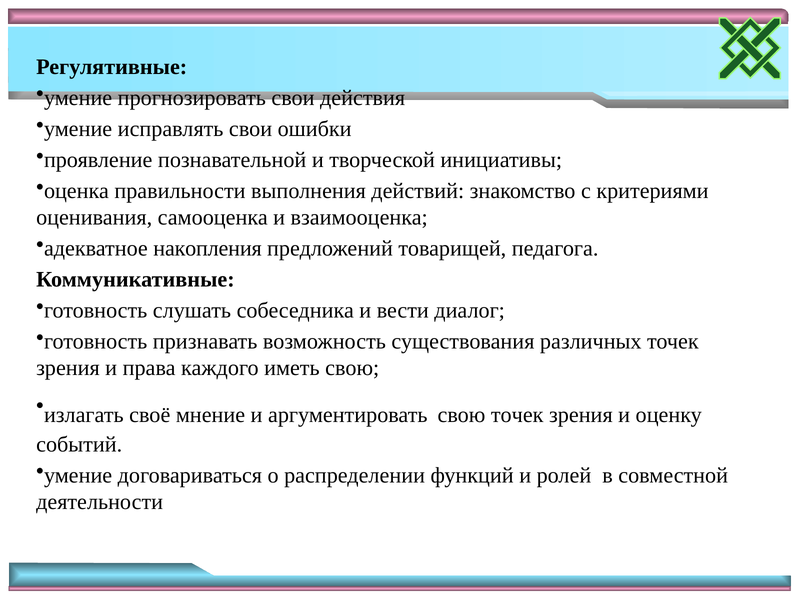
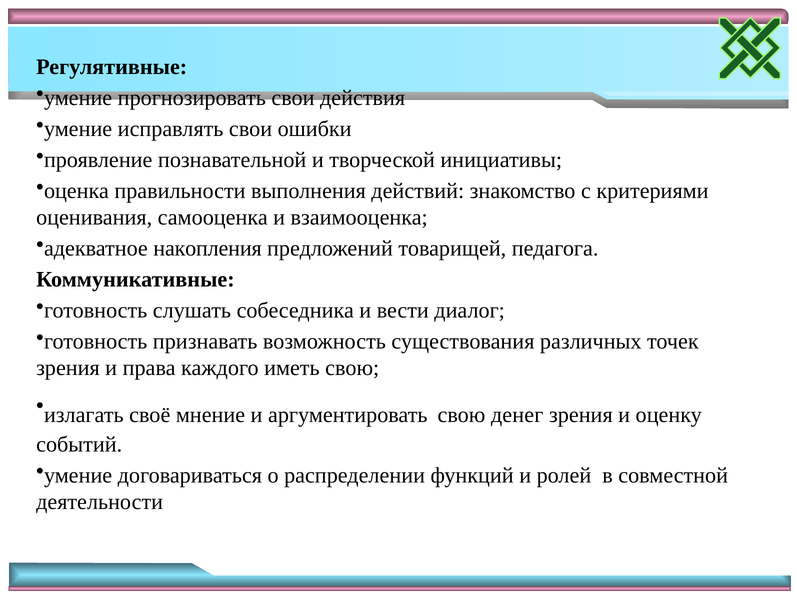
свою точек: точек -> денег
